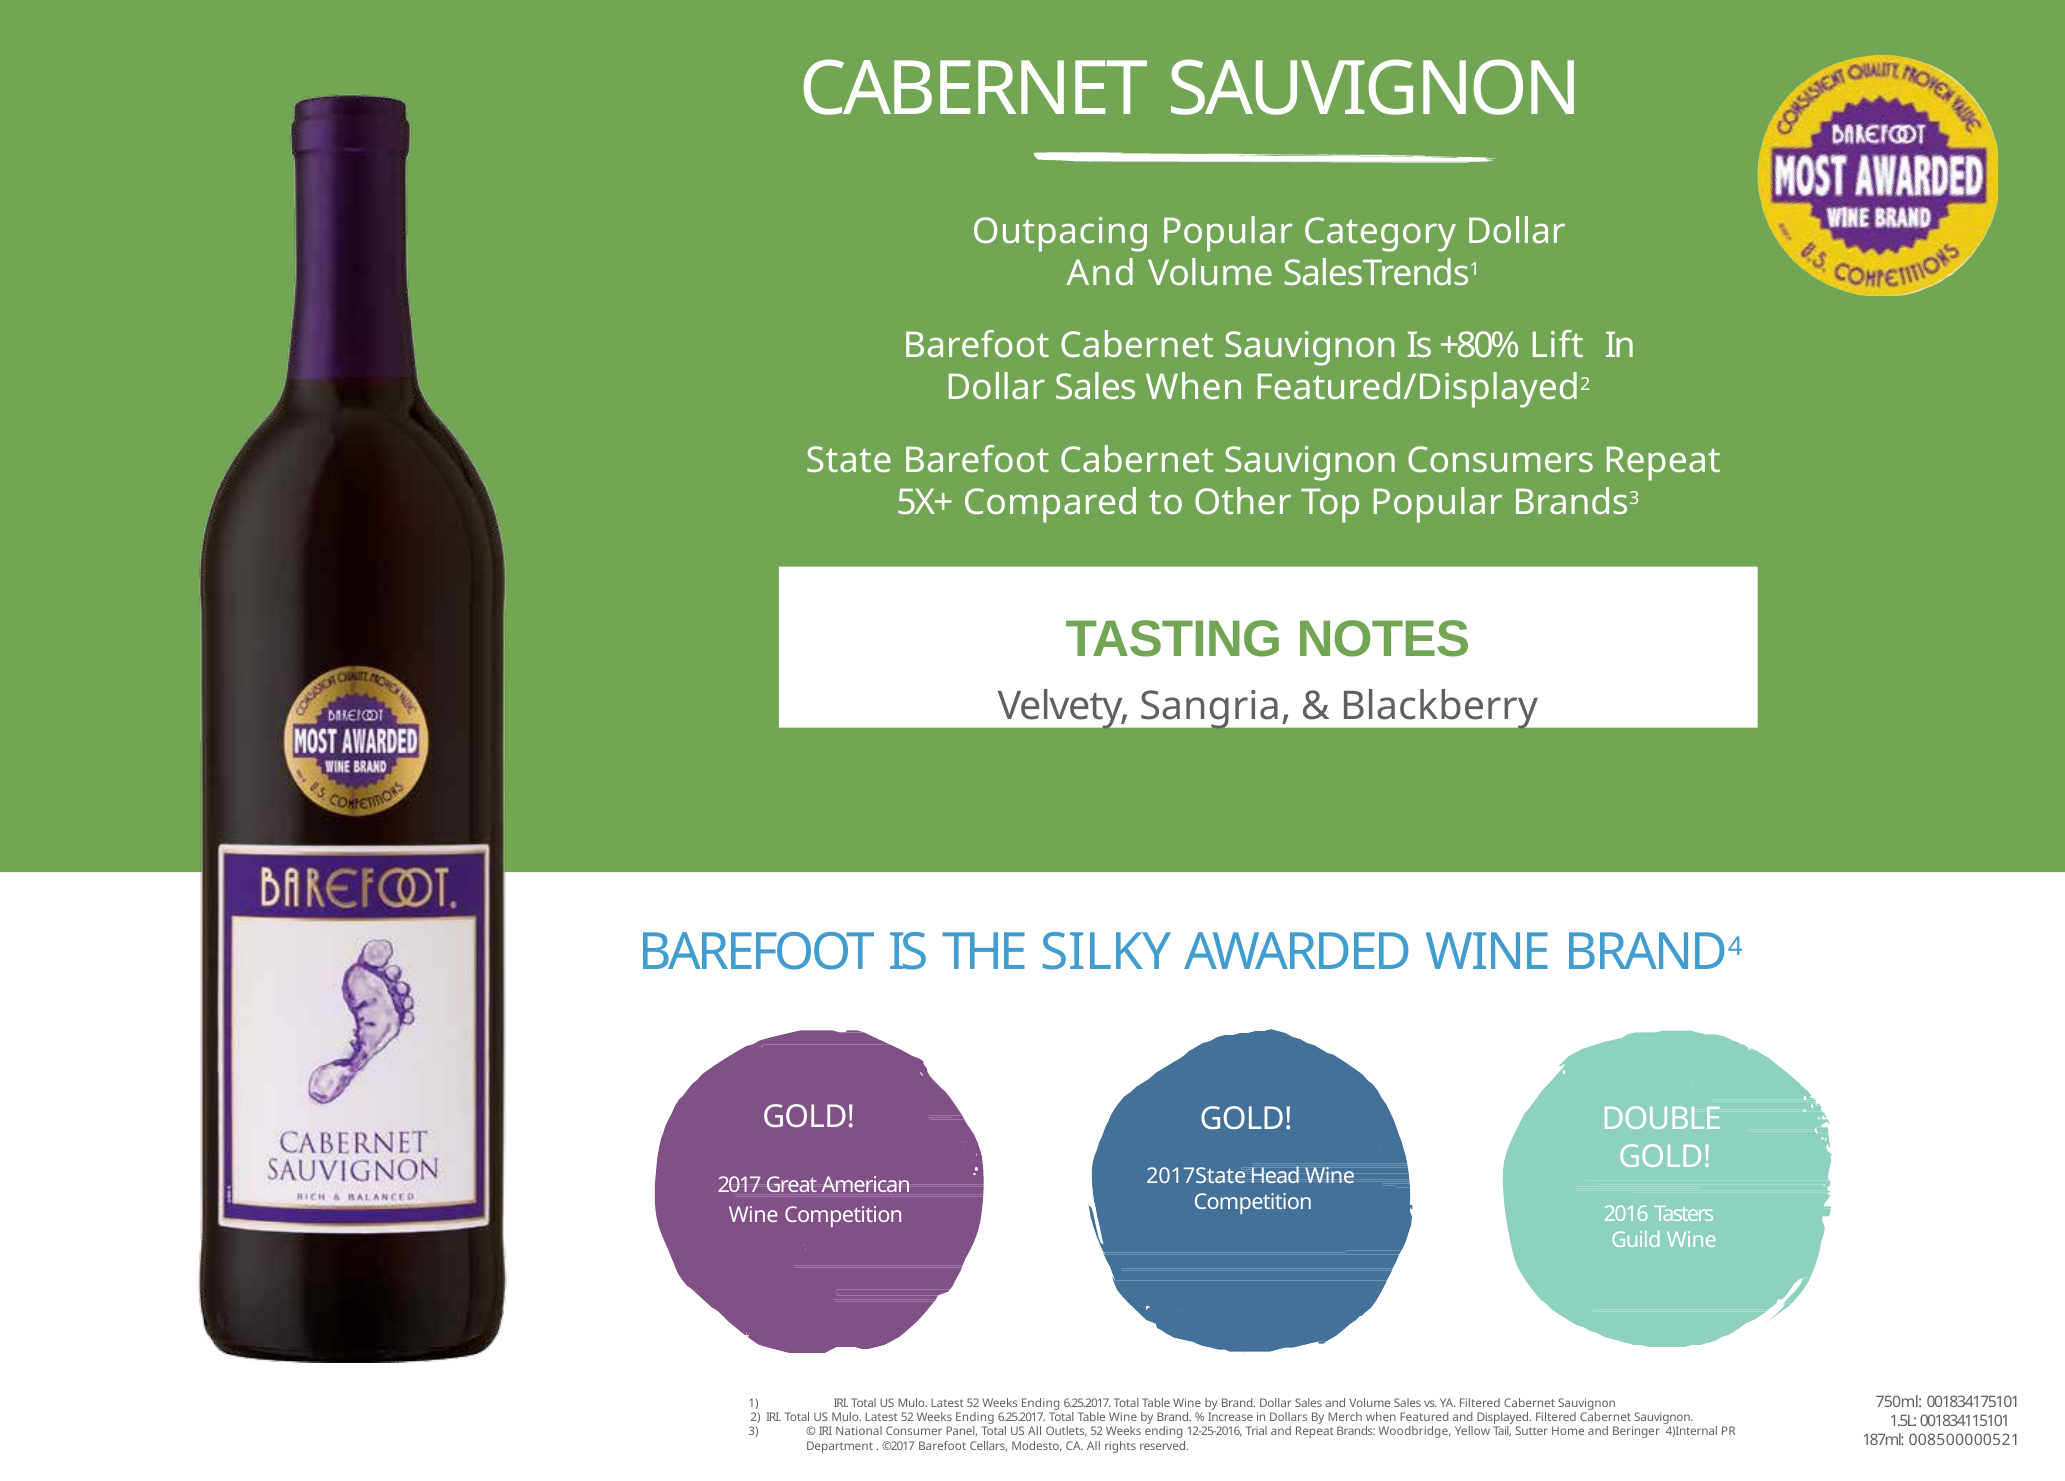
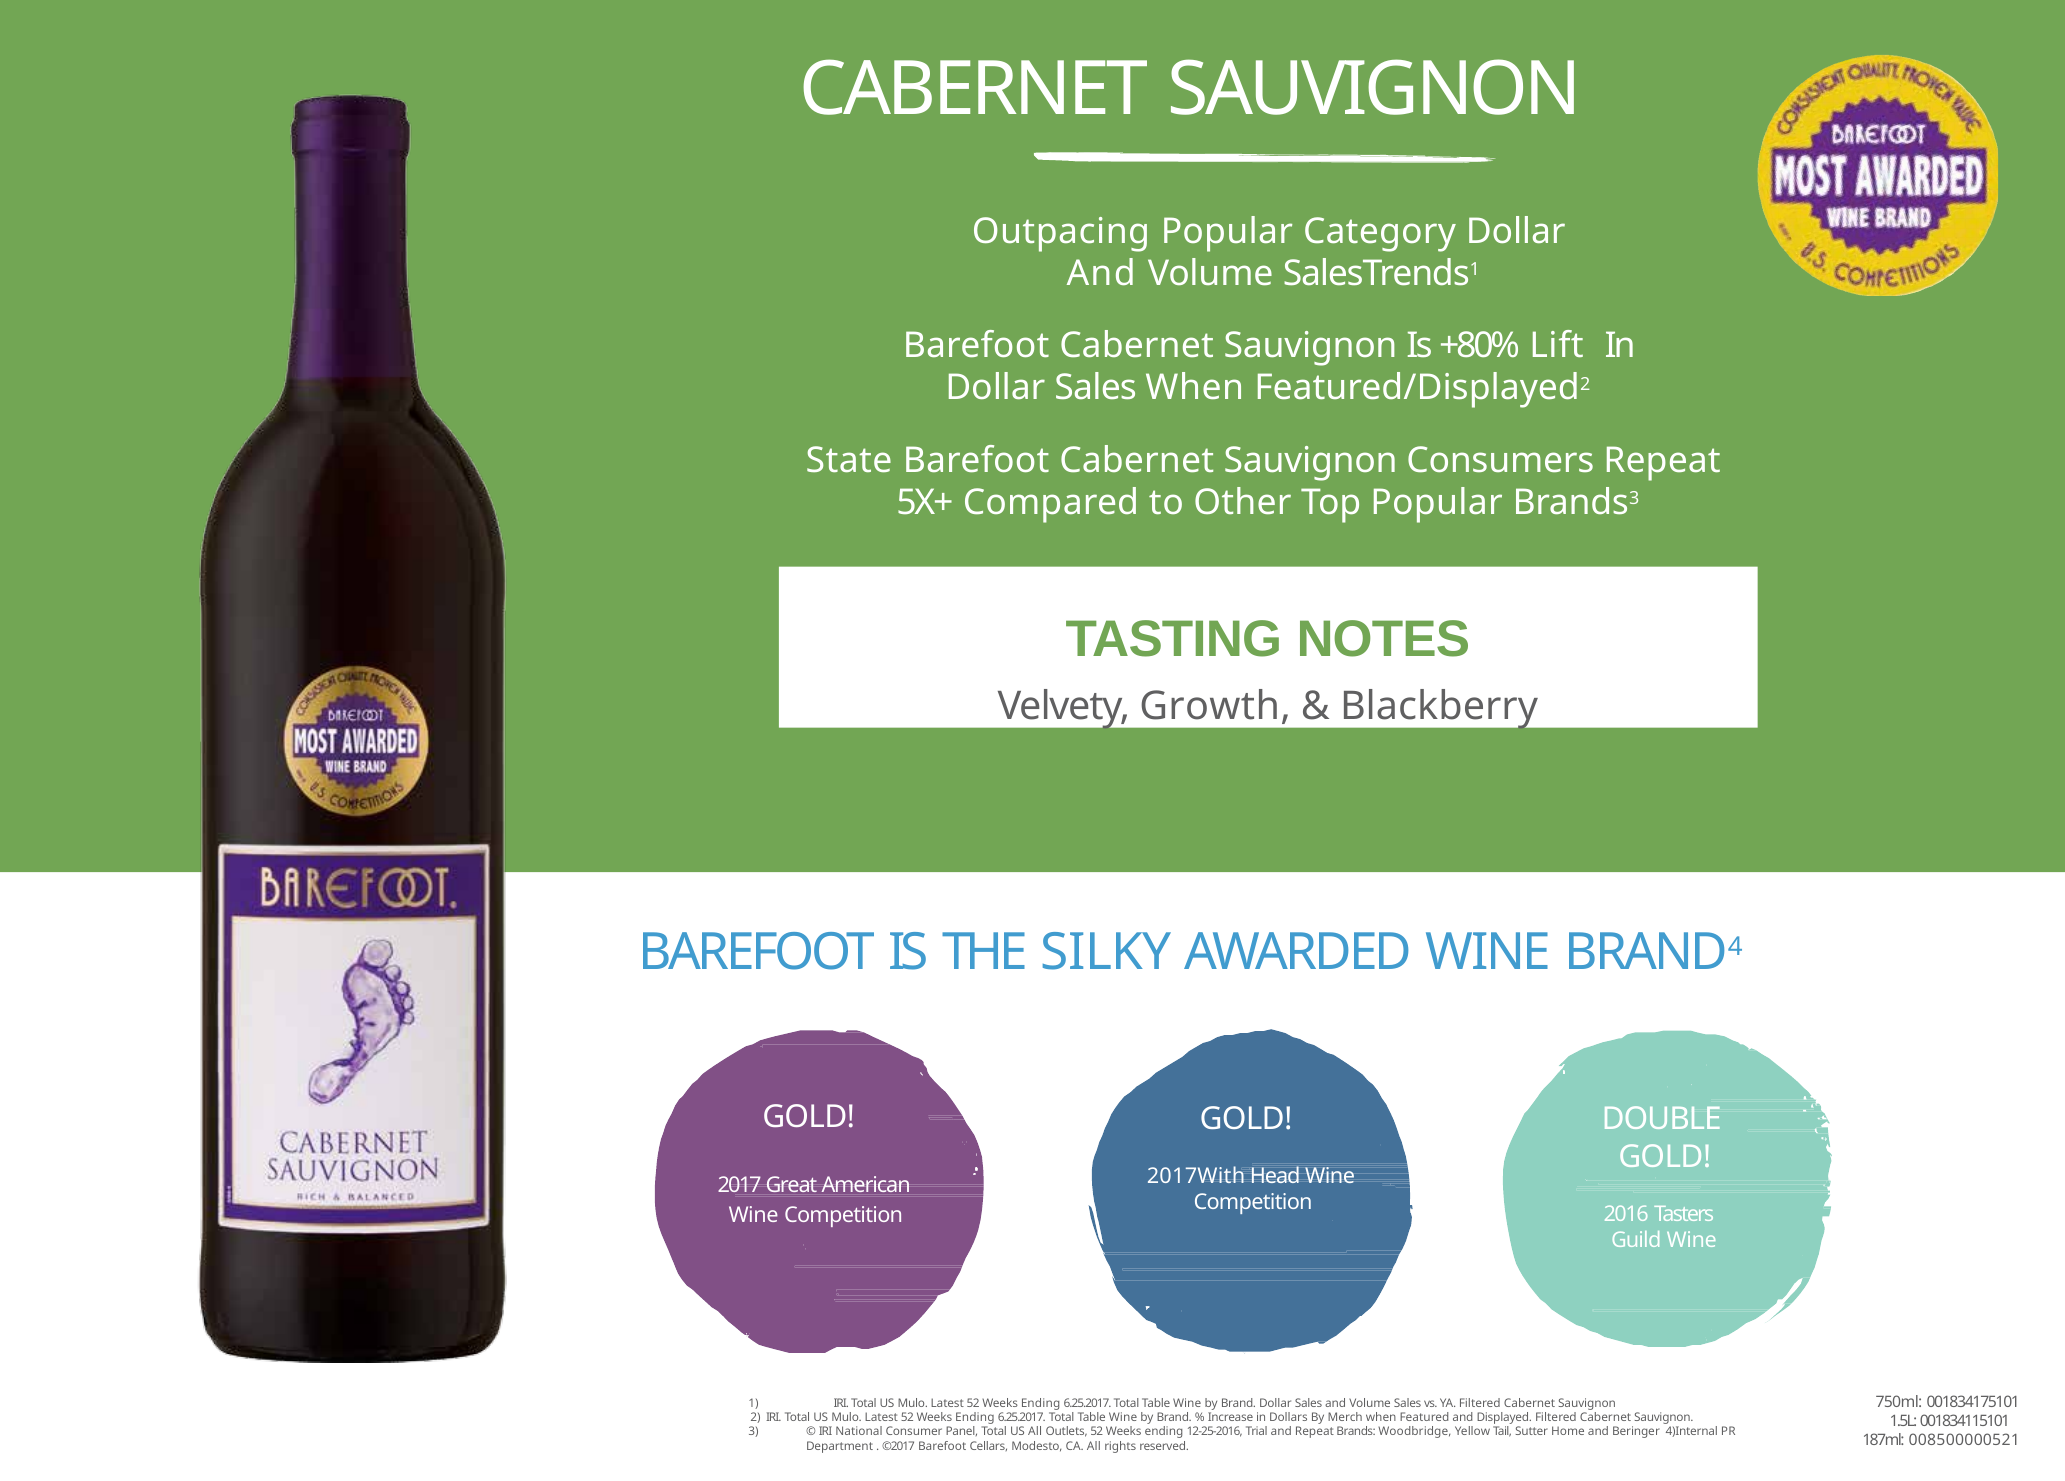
Sangria: Sangria -> Growth
2017State: 2017State -> 2017With
